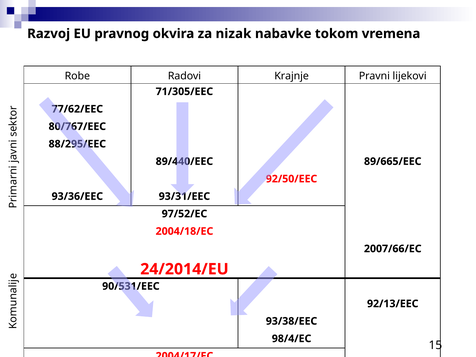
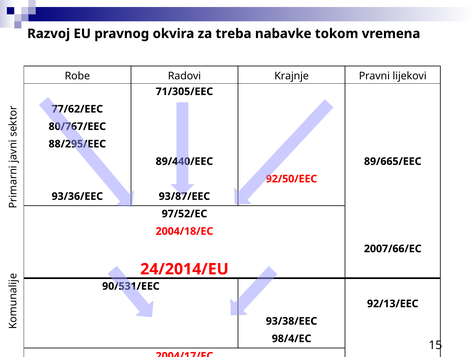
nizak: nizak -> treba
93/31/EEC: 93/31/EEC -> 93/87/EEC
